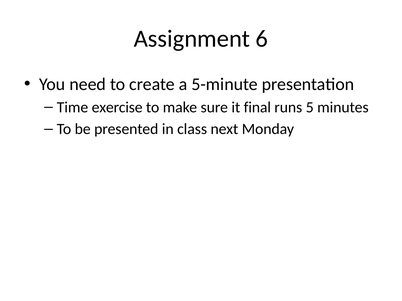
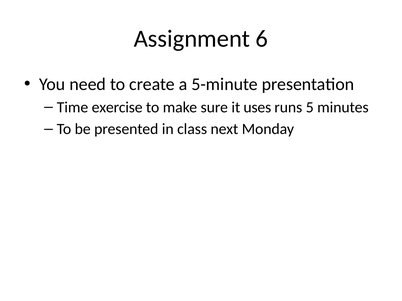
final: final -> uses
